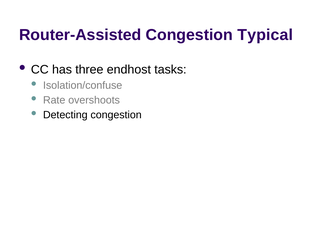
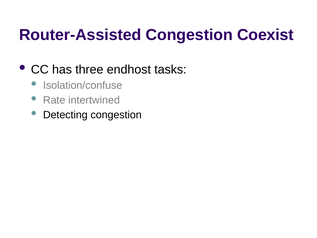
Typical: Typical -> Coexist
overshoots: overshoots -> intertwined
